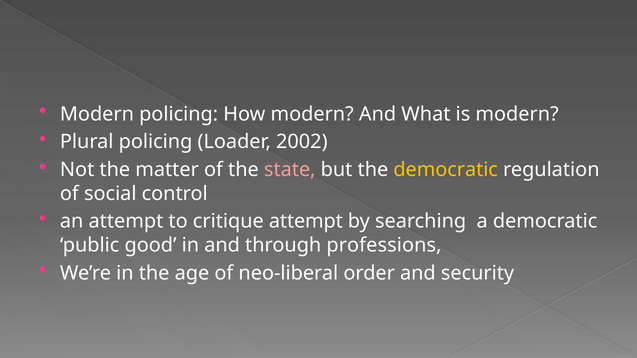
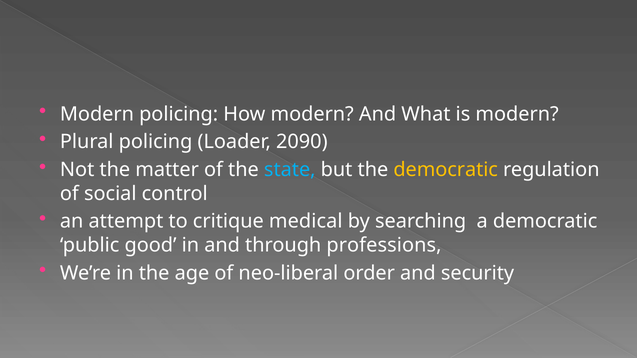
2002: 2002 -> 2090
state colour: pink -> light blue
critique attempt: attempt -> medical
